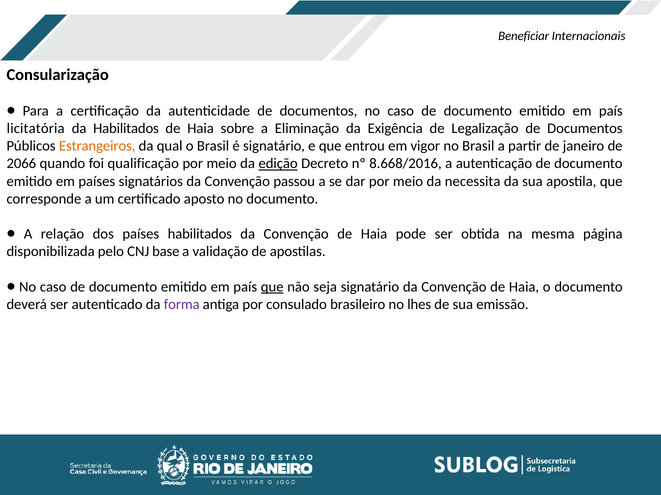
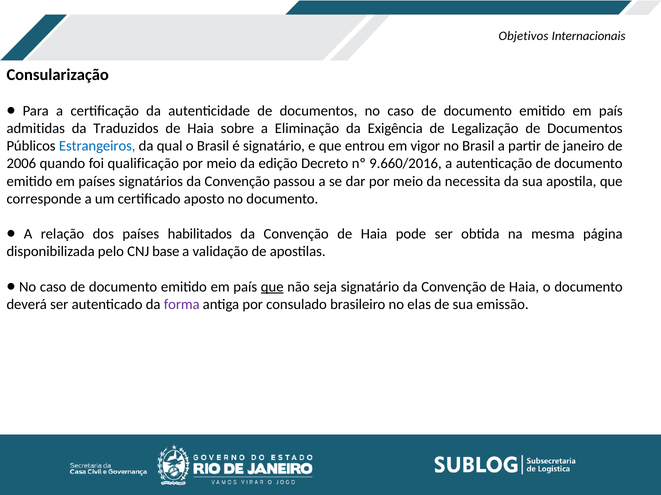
Beneficiar: Beneficiar -> Objetivos
licitatória: licitatória -> admitidas
da Habilitados: Habilitados -> Traduzidos
Estrangeiros colour: orange -> blue
2066: 2066 -> 2006
edição underline: present -> none
8.668/2016: 8.668/2016 -> 9.660/2016
lhes: lhes -> elas
